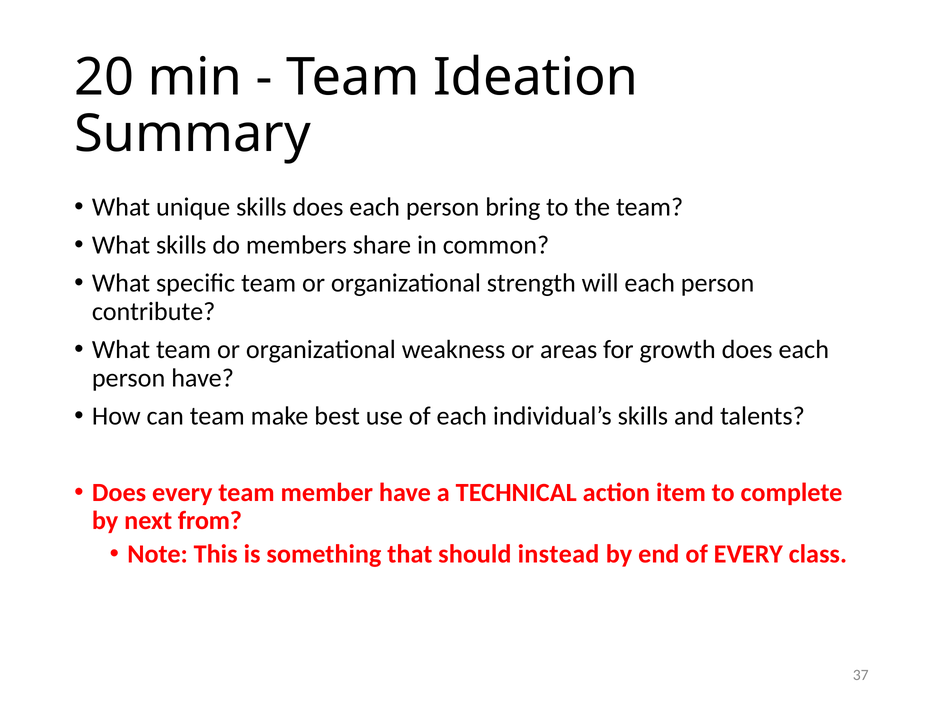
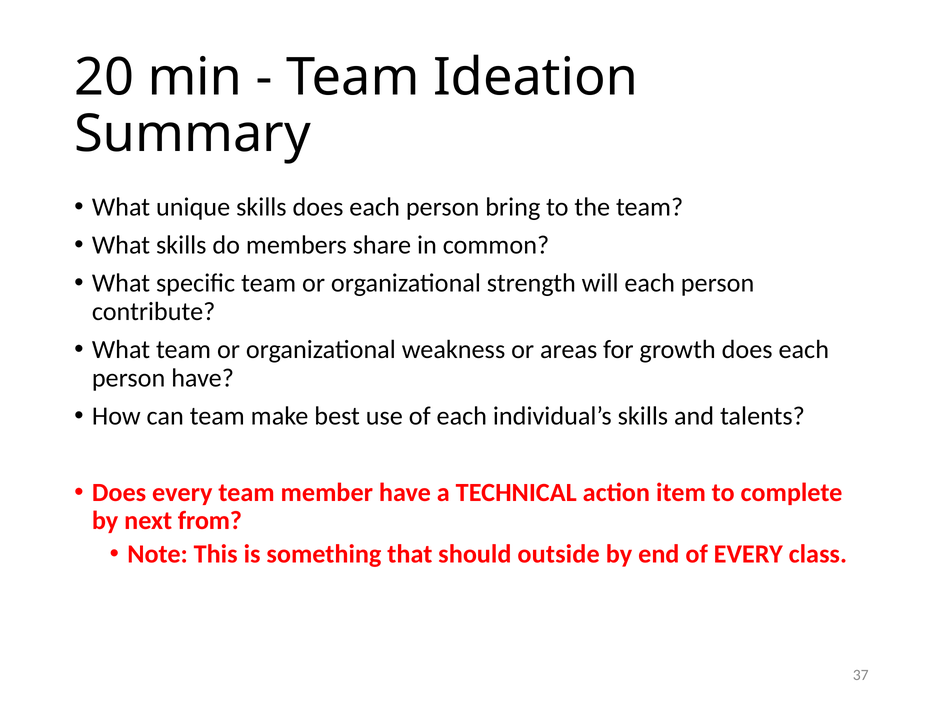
instead: instead -> outside
